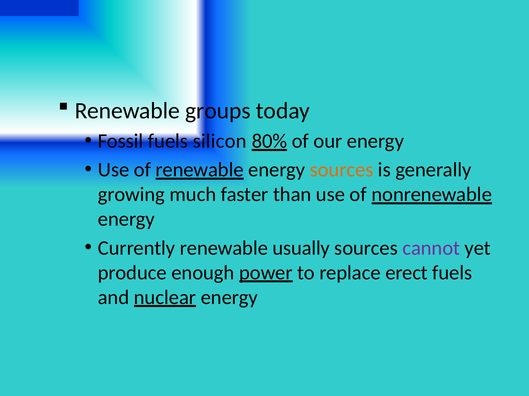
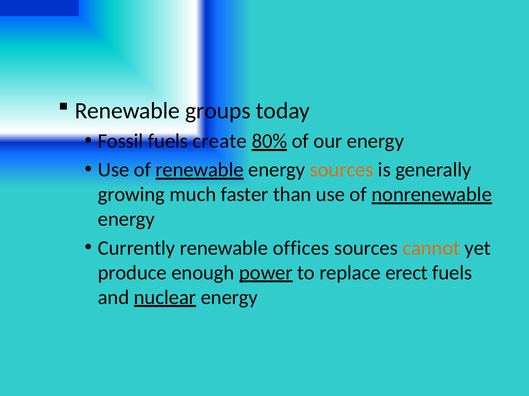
silicon: silicon -> create
usually: usually -> offices
cannot colour: purple -> orange
